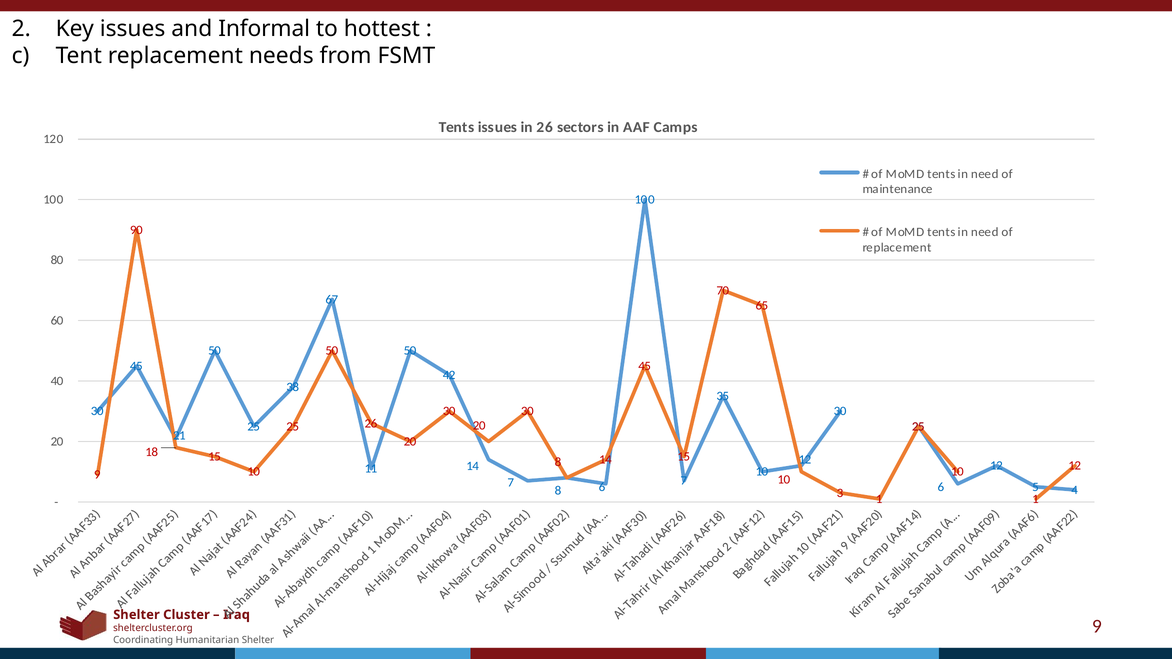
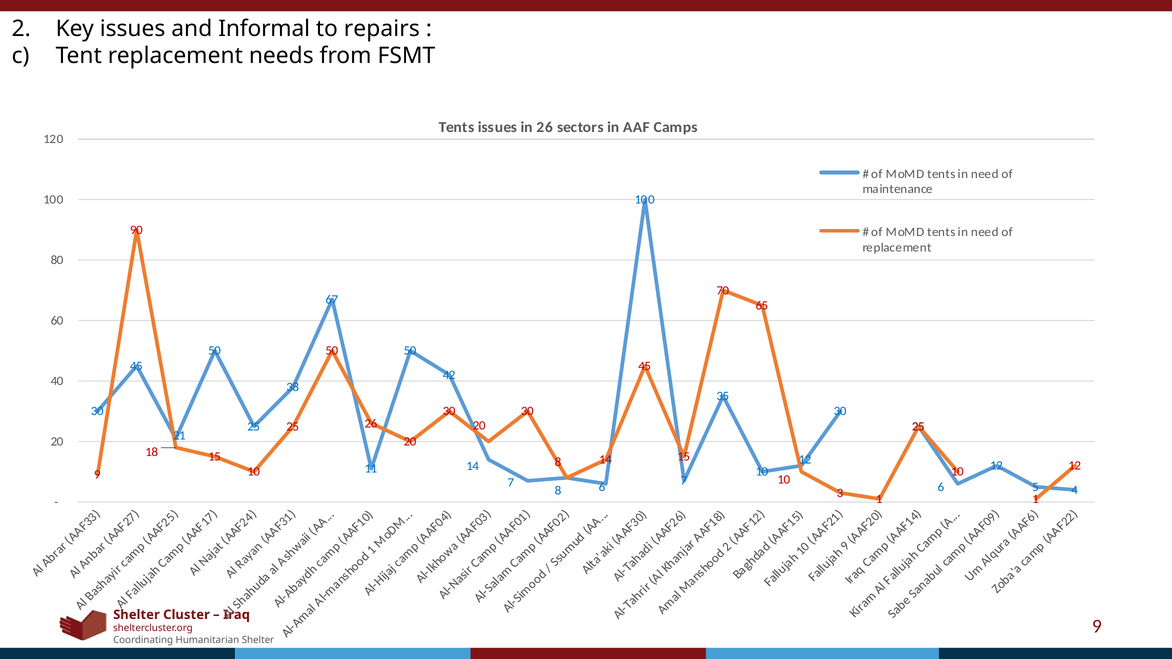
hottest: hottest -> repairs
